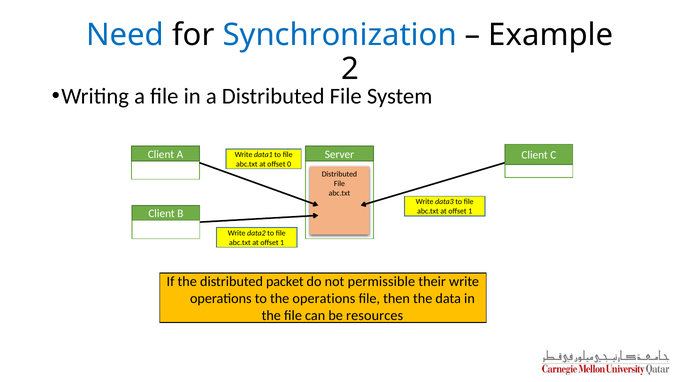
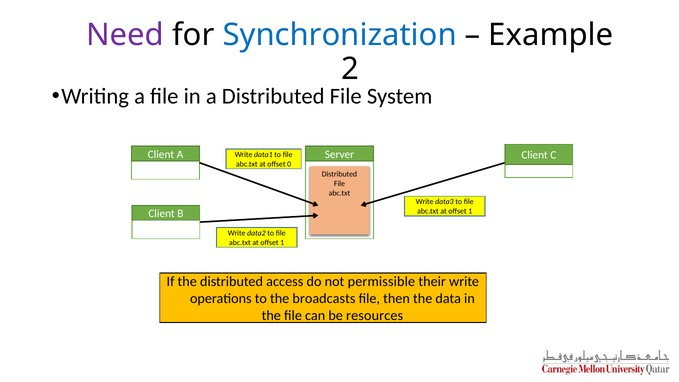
Need colour: blue -> purple
packet: packet -> access
the operations: operations -> broadcasts
